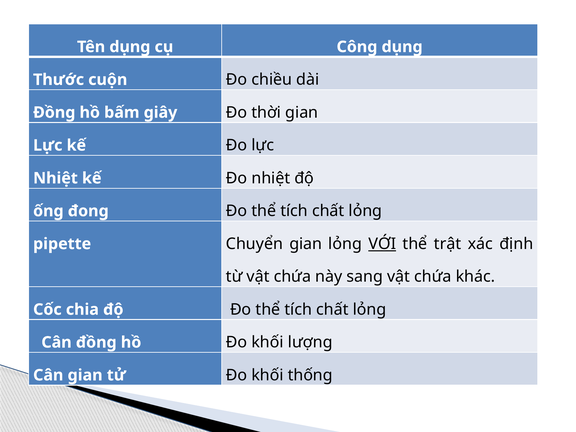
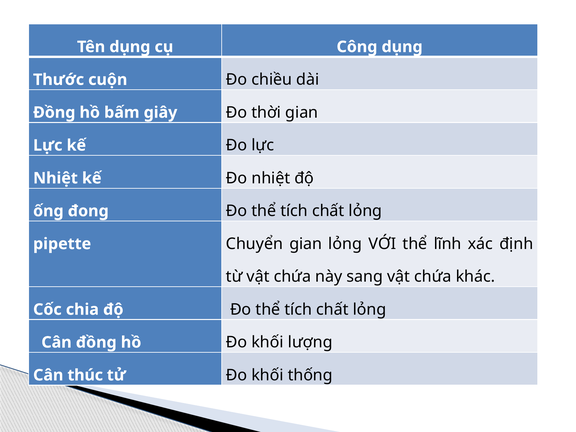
VỚI underline: present -> none
trật: trật -> lĩnh
Cân gian: gian -> thúc
